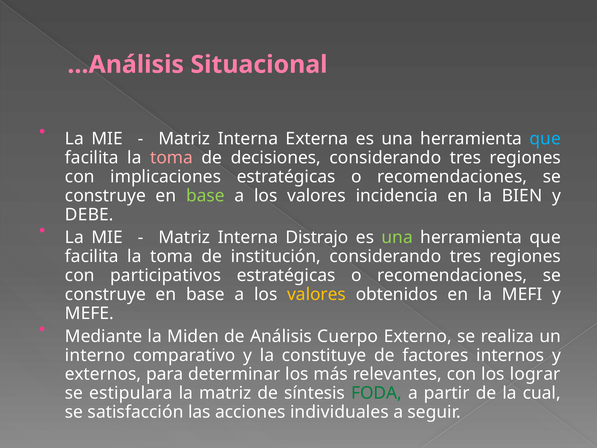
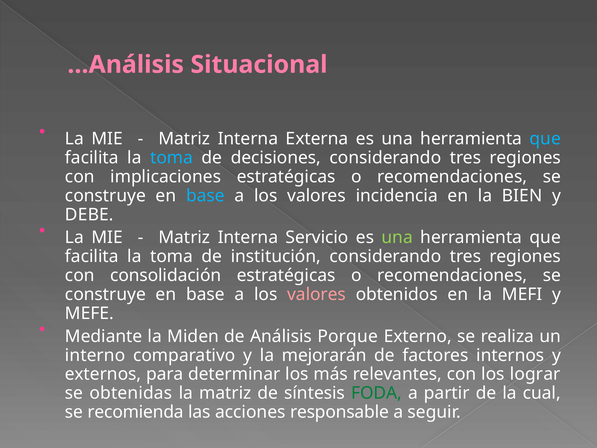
toma at (172, 158) colour: pink -> light blue
base at (205, 196) colour: light green -> light blue
Distrajo: Distrajo -> Servicio
participativos: participativos -> consolidación
valores at (317, 294) colour: yellow -> pink
Cuerpo: Cuerpo -> Porque
constituye: constituye -> mejorarán
estipulara: estipulara -> obtenidas
satisfacción: satisfacción -> recomienda
individuales: individuales -> responsable
